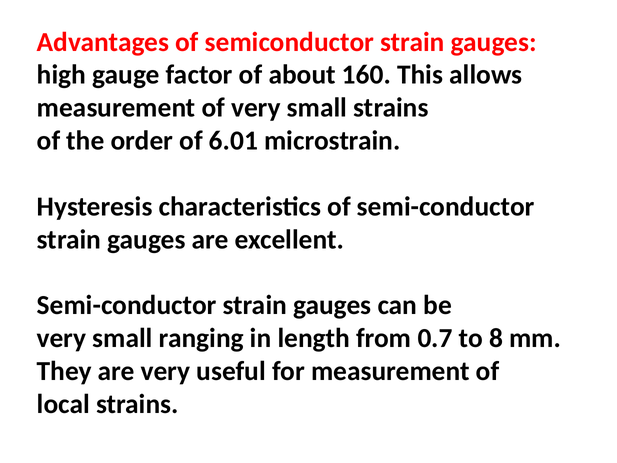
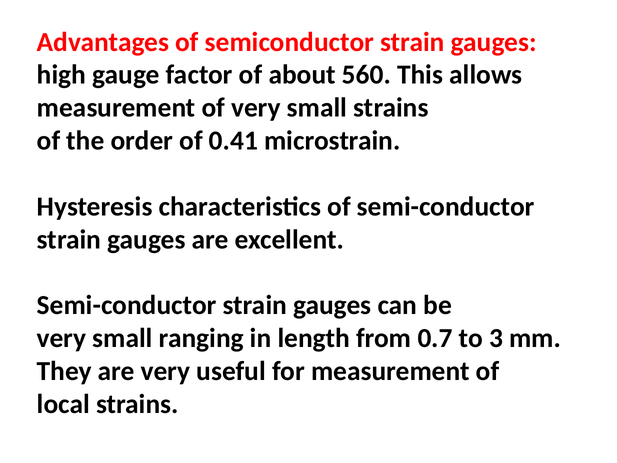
160: 160 -> 560
6.01: 6.01 -> 0.41
8: 8 -> 3
